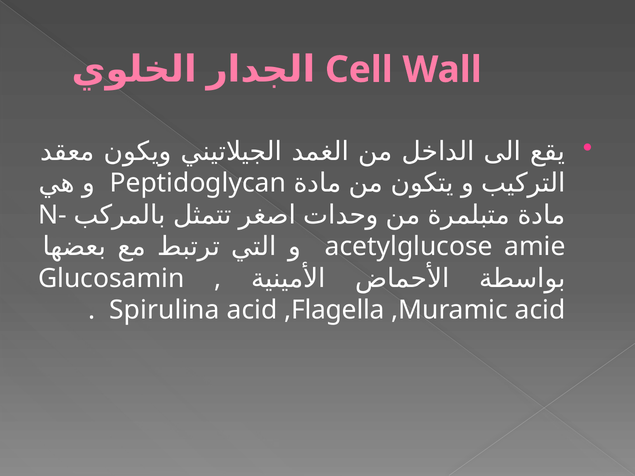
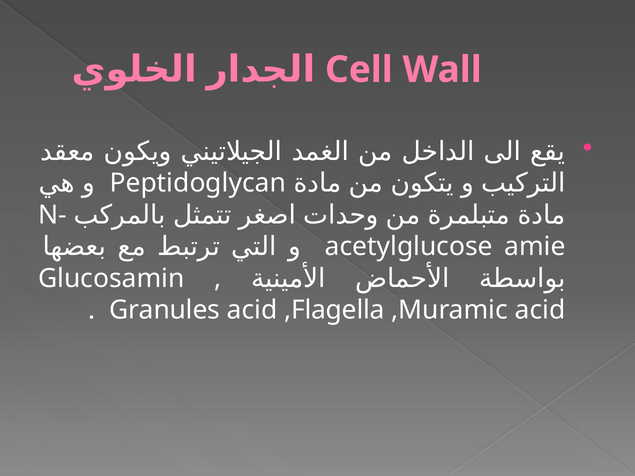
Spirulina: Spirulina -> Granules
